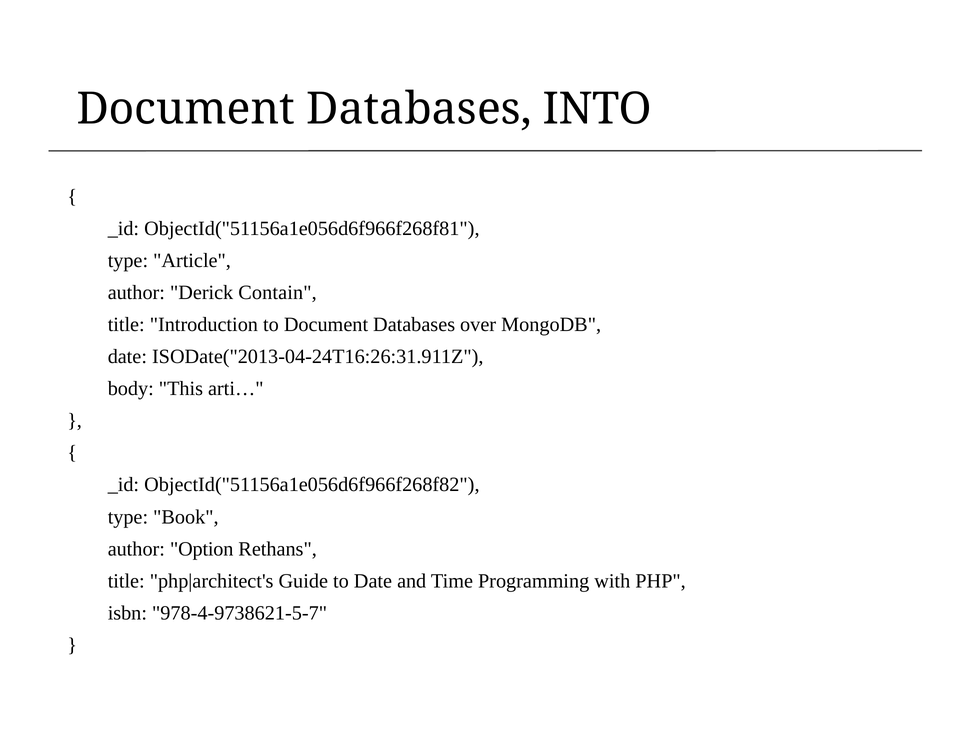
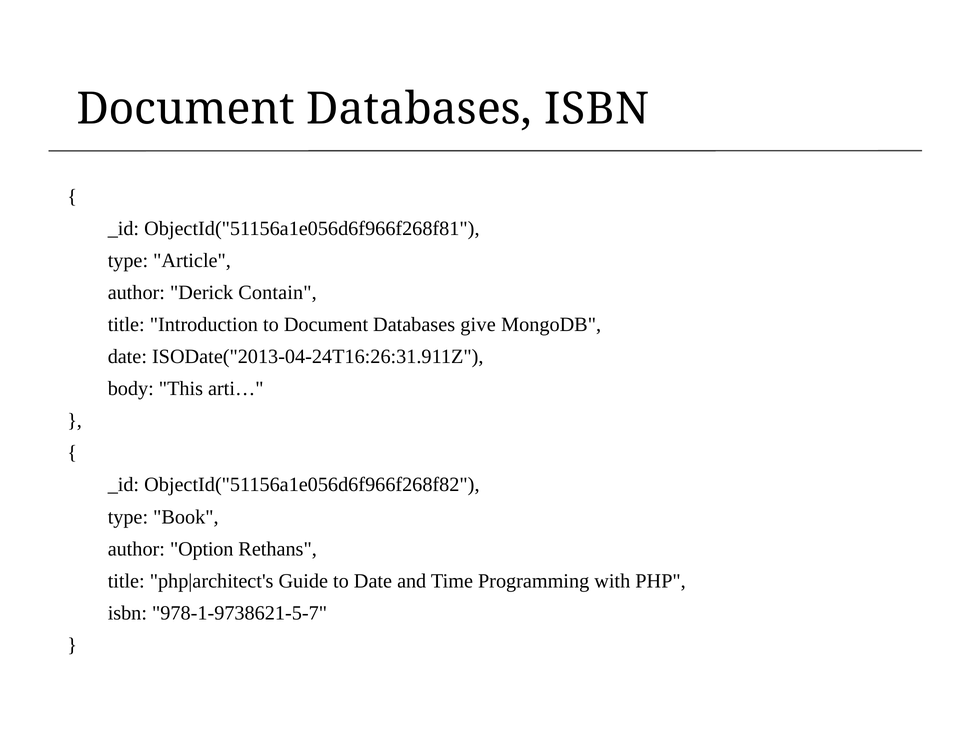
Databases INTO: INTO -> ISBN
over: over -> give
978-4-9738621-5-7: 978-4-9738621-5-7 -> 978-1-9738621-5-7
